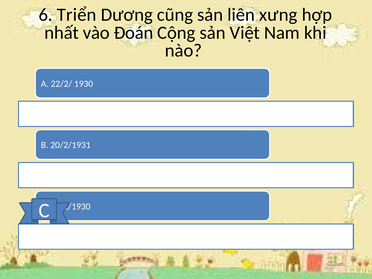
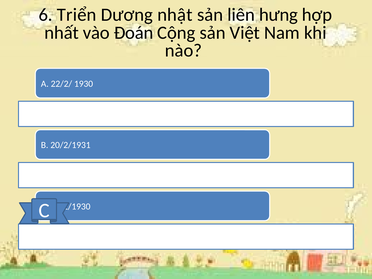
cũng: cũng -> nhật
xưng: xưng -> hưng
